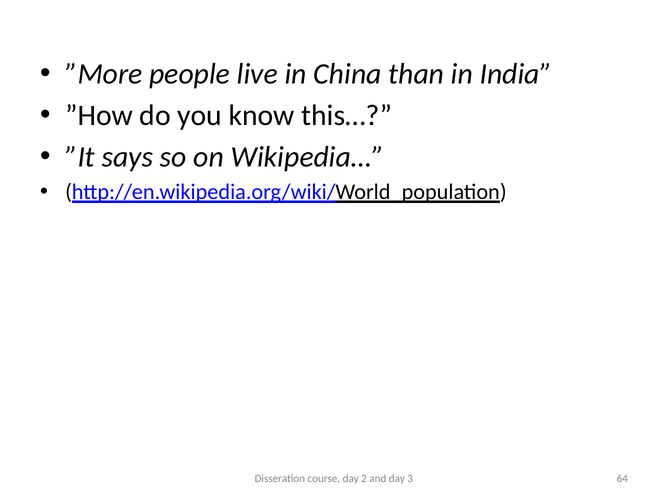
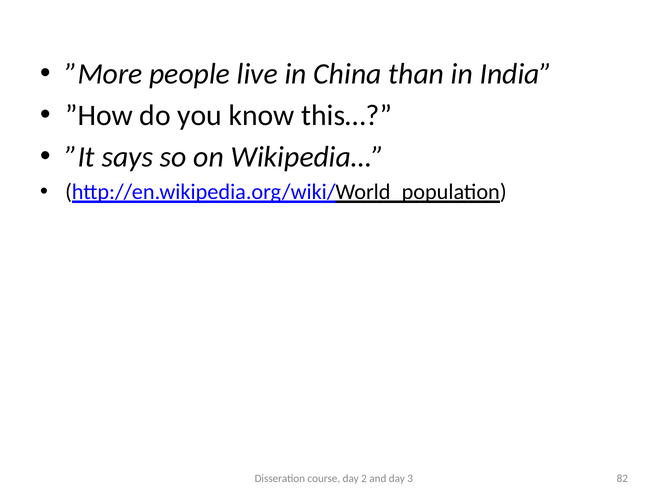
64: 64 -> 82
